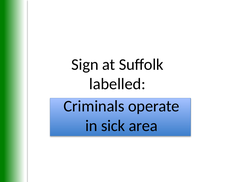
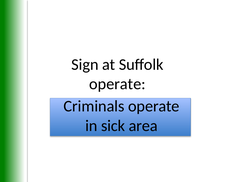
labelled at (117, 84): labelled -> operate
